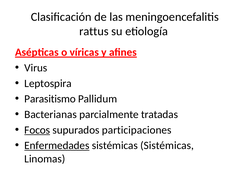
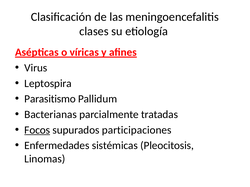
rattus: rattus -> clases
Enfermedades underline: present -> none
sistémicas Sistémicas: Sistémicas -> Pleocitosis
